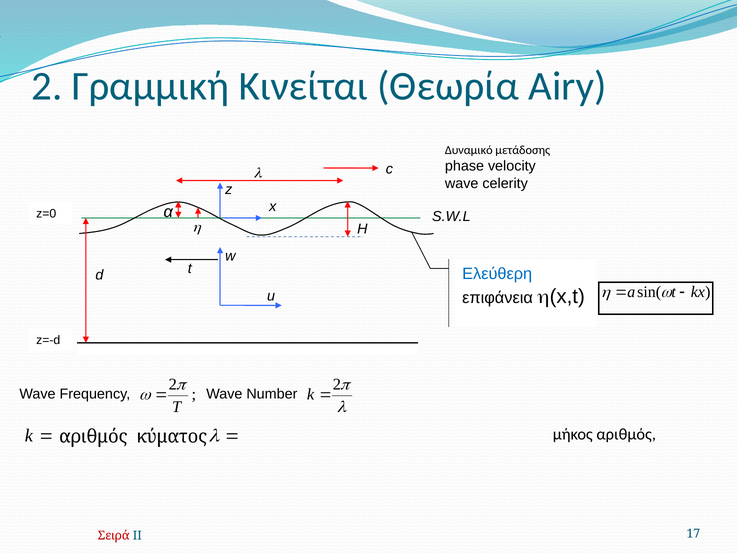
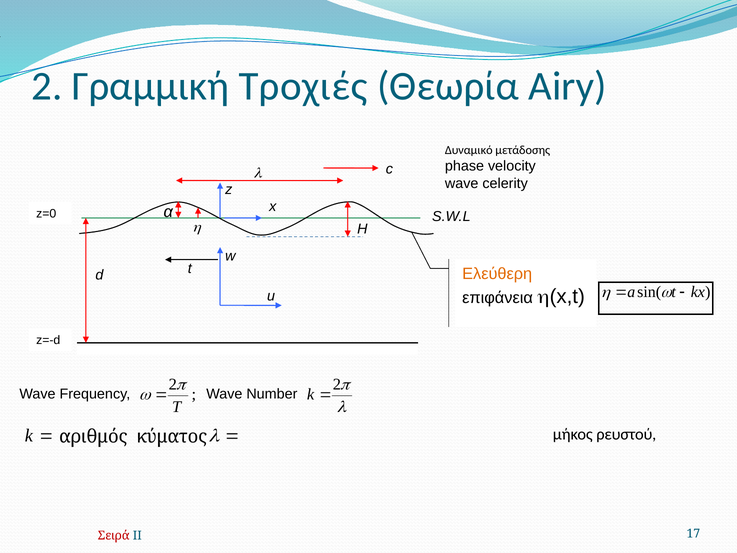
Κινείται: Κινείται -> Τροχιές
Ελεύθερη colour: blue -> orange
μήκος αριθμός: αριθμός -> ρευστού
